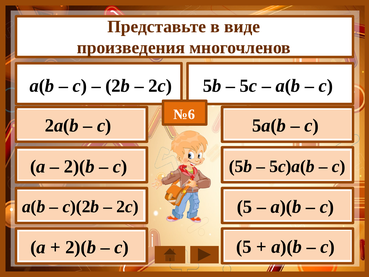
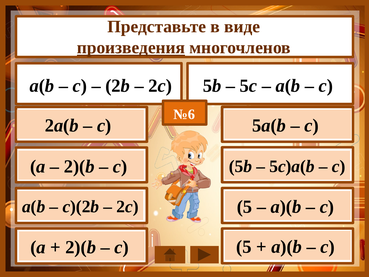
произведения underline: none -> present
